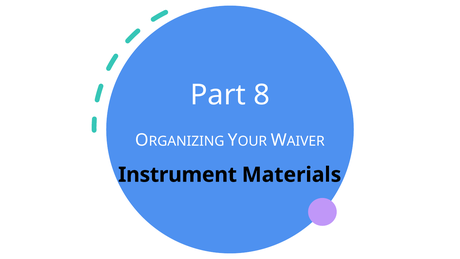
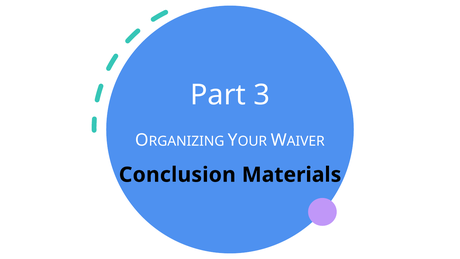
8: 8 -> 3
Instrument: Instrument -> Conclusion
